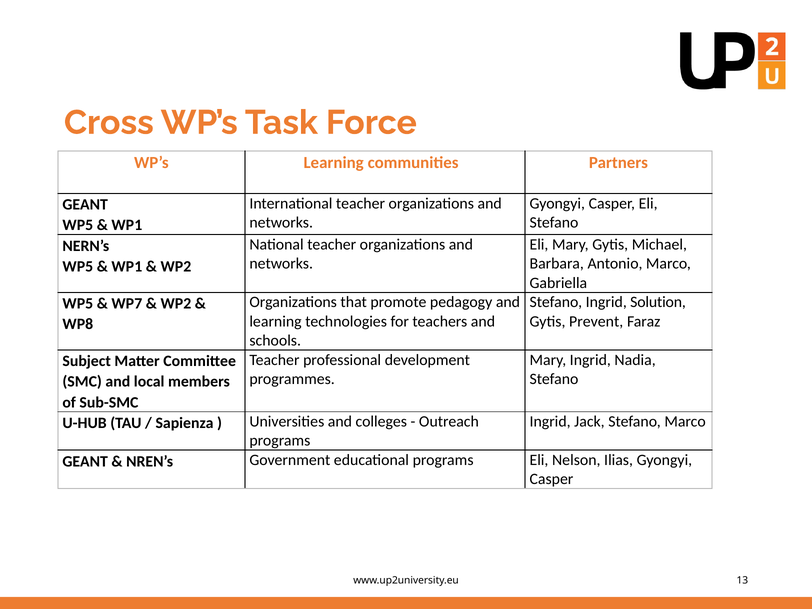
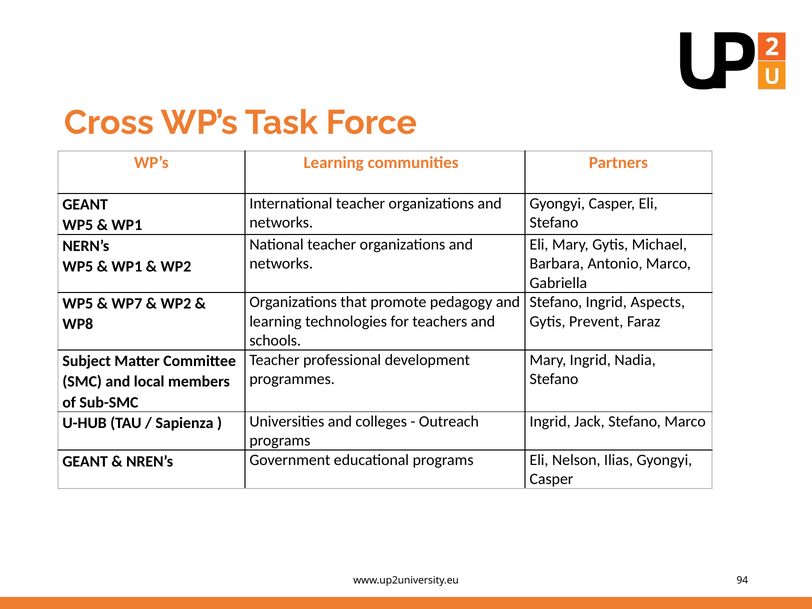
Solution: Solution -> Aspects
13: 13 -> 94
